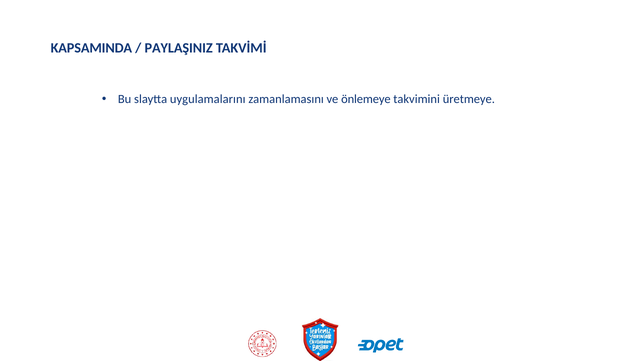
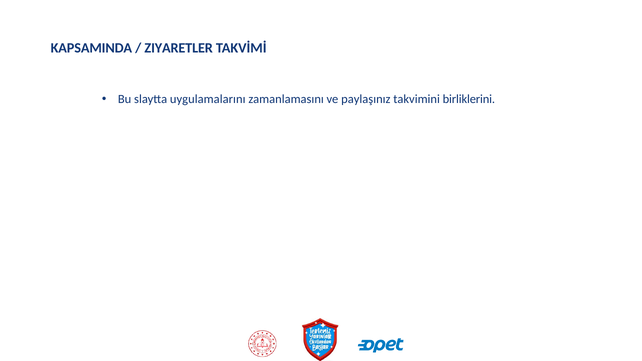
PAYLAŞINIZ: PAYLAŞINIZ -> ZIYARETLER
önlemeye: önlemeye -> paylaşınız
üretmeye: üretmeye -> birliklerini
